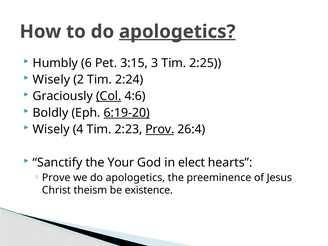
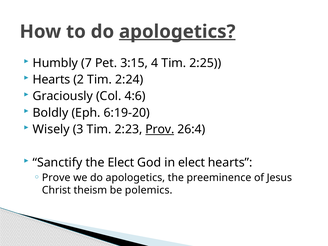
6: 6 -> 7
3: 3 -> 4
Wisely at (51, 80): Wisely -> Hearts
Col underline: present -> none
6:19-20 underline: present -> none
4: 4 -> 3
the Your: Your -> Elect
existence: existence -> polemics
